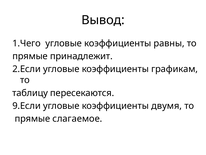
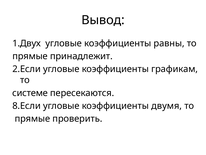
1.Чего: 1.Чего -> 1.Двух
таблицу: таблицу -> системе
9.Если: 9.Если -> 8.Если
слагаемое: слагаемое -> проверить
